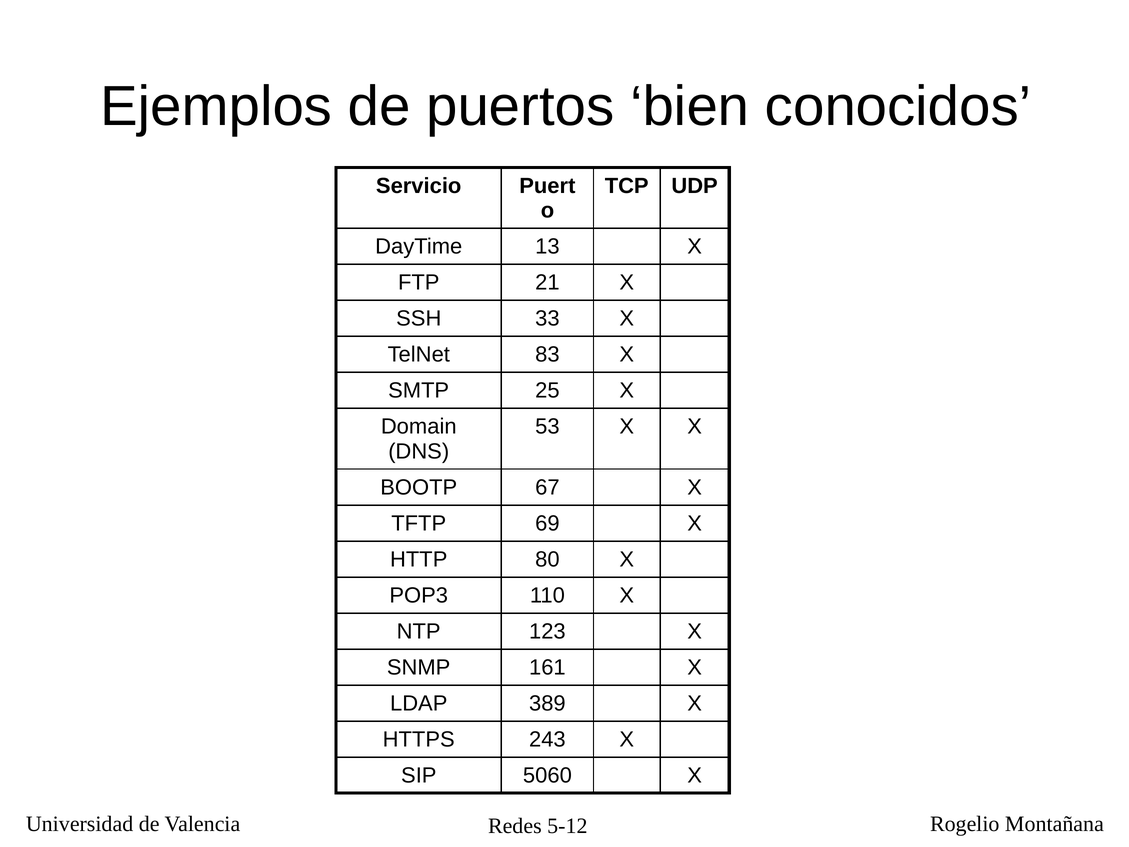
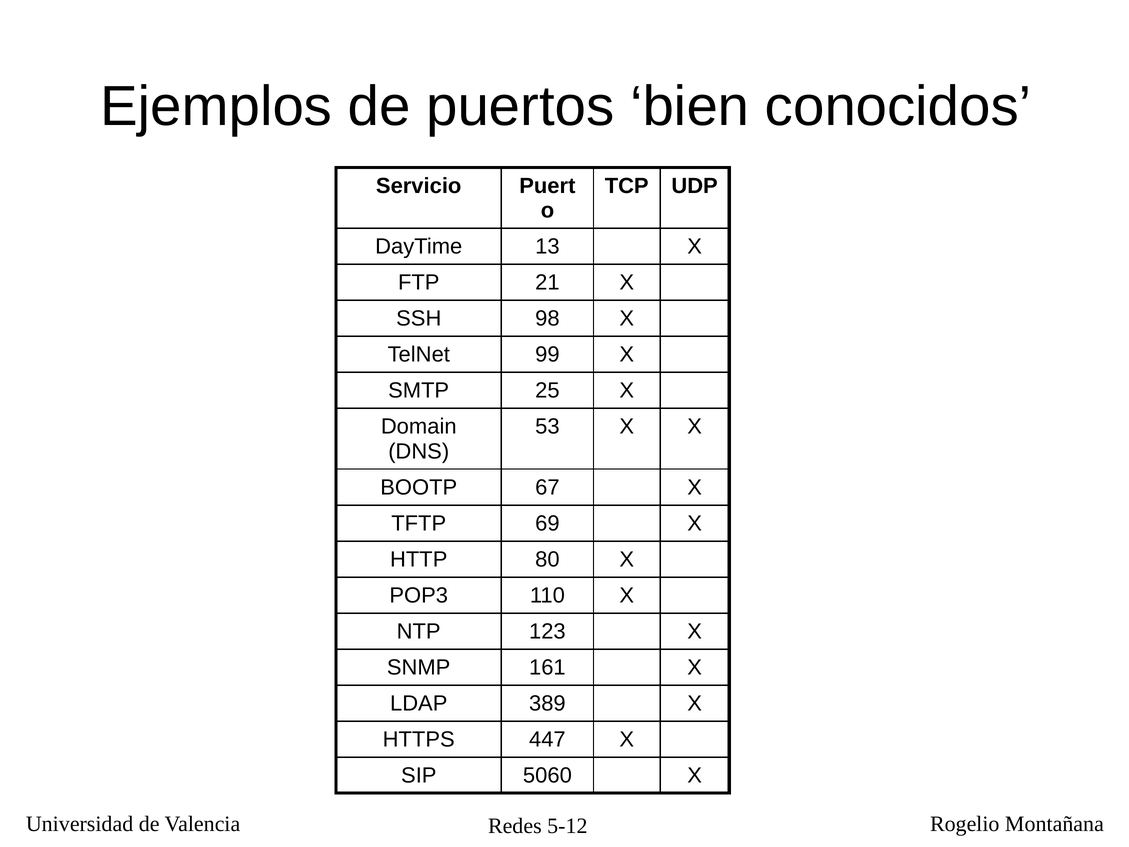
33: 33 -> 98
83: 83 -> 99
243: 243 -> 447
